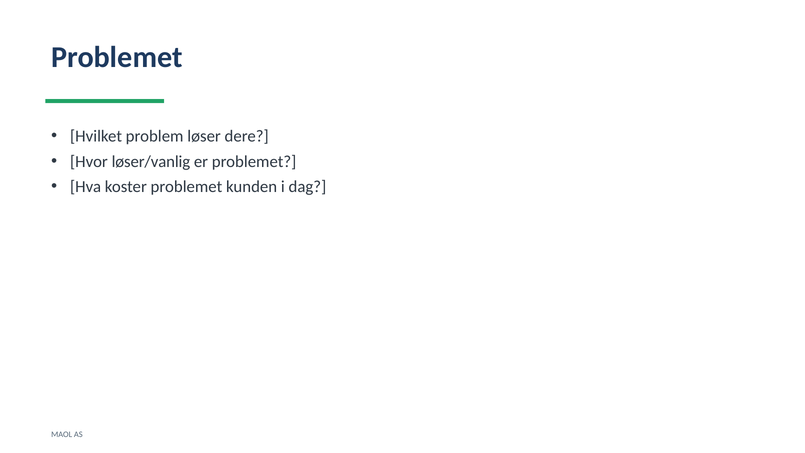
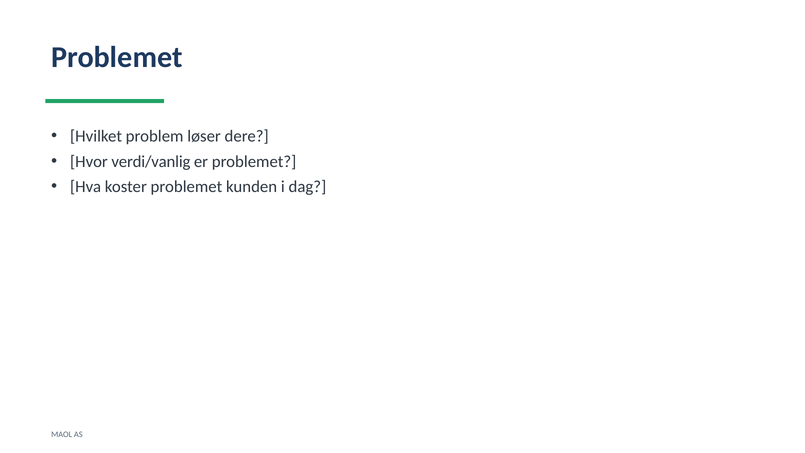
løser/vanlig: løser/vanlig -> verdi/vanlig
